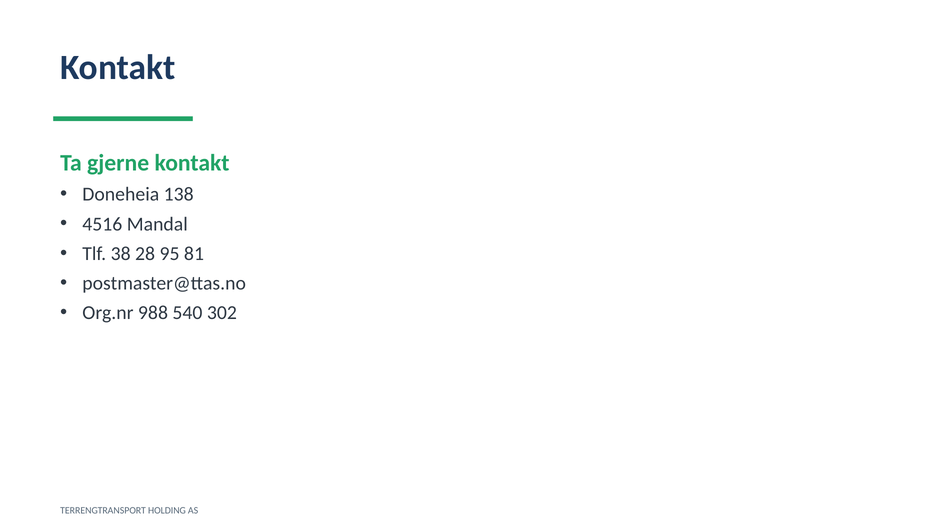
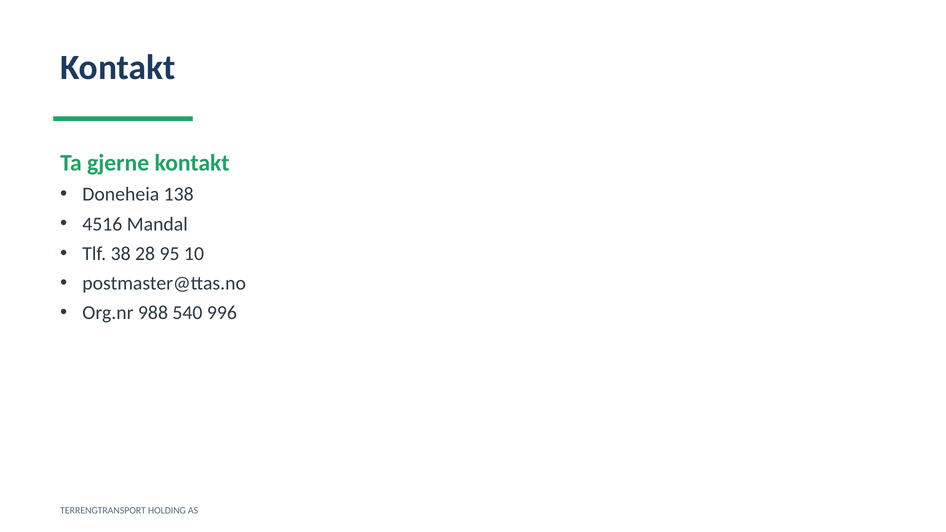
81: 81 -> 10
302: 302 -> 996
